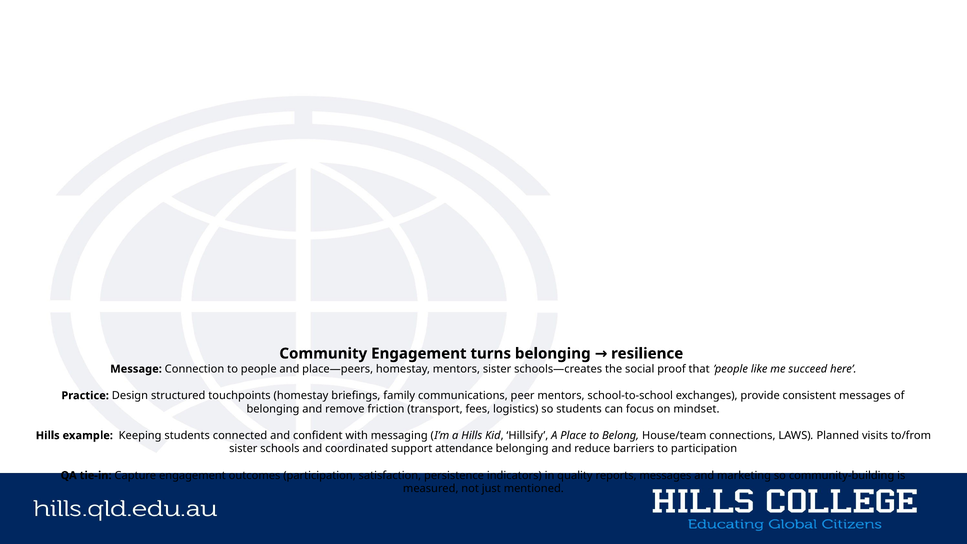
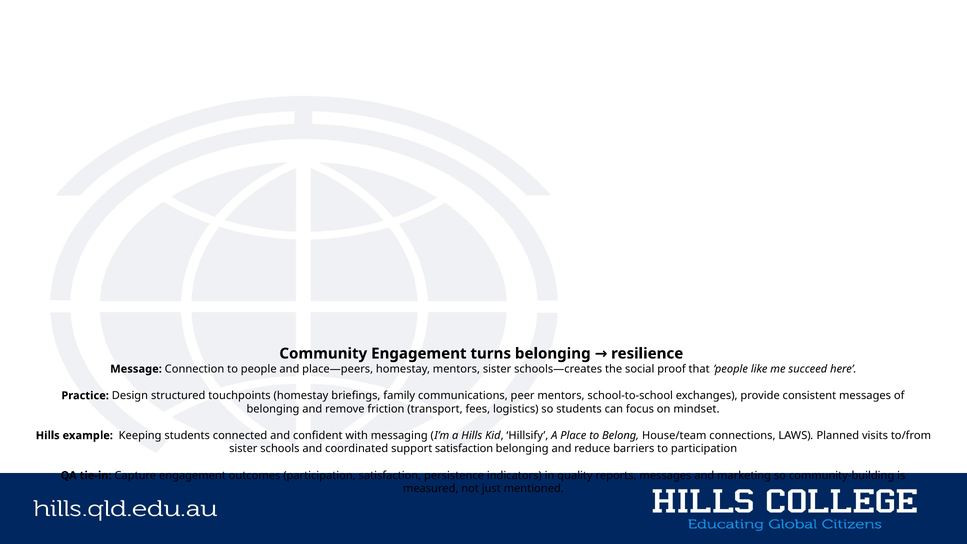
support attendance: attendance -> satisfaction
